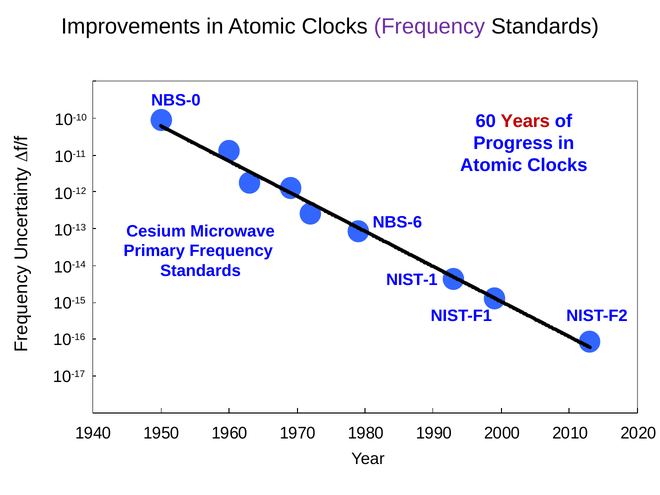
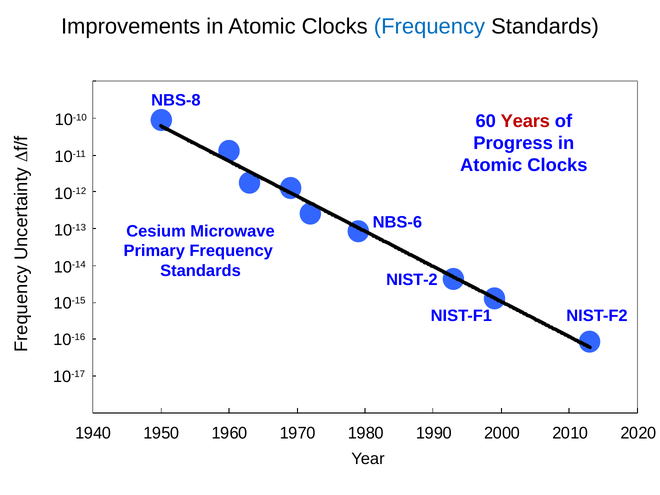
Frequency at (429, 26) colour: purple -> blue
NBS-0: NBS-0 -> NBS-8
NIST-1: NIST-1 -> NIST-2
